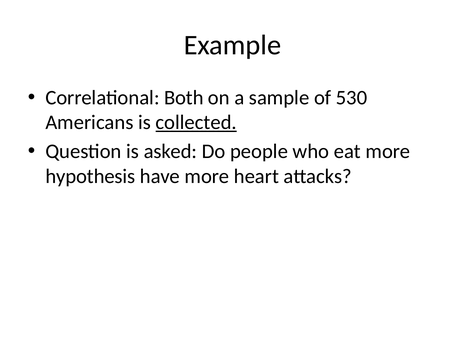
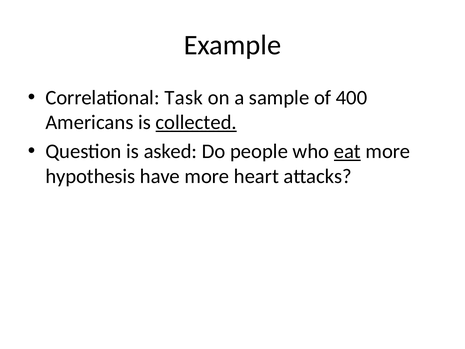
Both: Both -> Task
530: 530 -> 400
eat underline: none -> present
